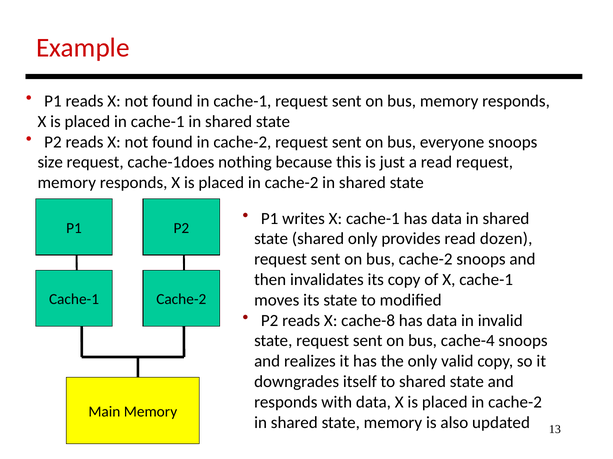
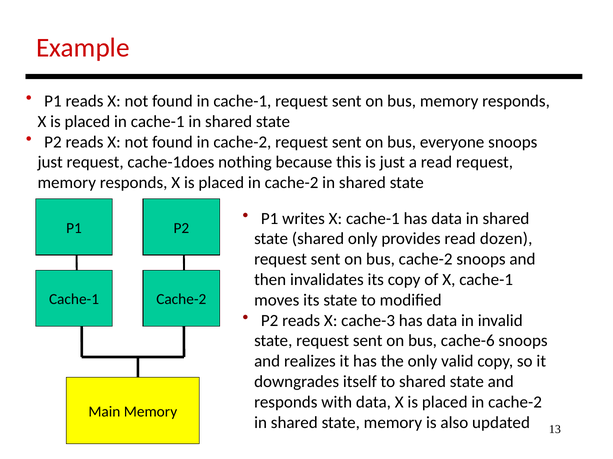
size at (50, 163): size -> just
cache-8: cache-8 -> cache-3
cache-4: cache-4 -> cache-6
